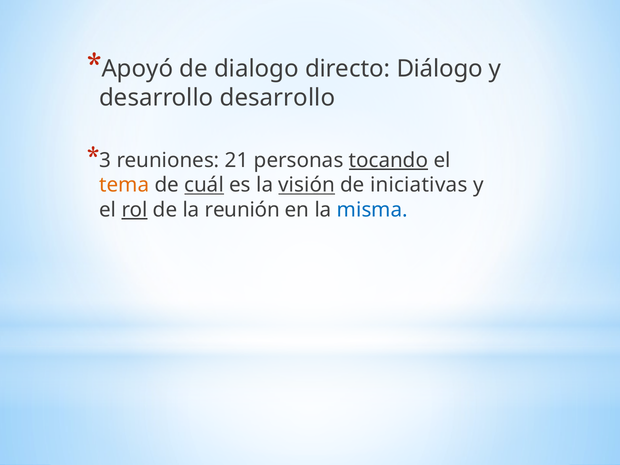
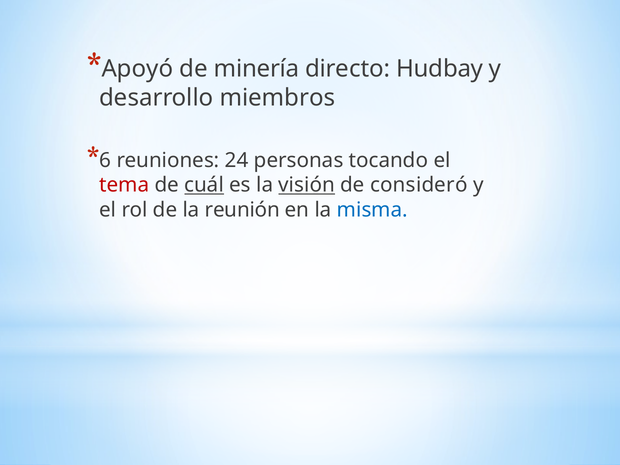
dialogo: dialogo -> minería
Diálogo: Diálogo -> Hudbay
desarrollo desarrollo: desarrollo -> miembros
3: 3 -> 6
21: 21 -> 24
tocando underline: present -> none
tema colour: orange -> red
iniciativas: iniciativas -> consideró
rol underline: present -> none
